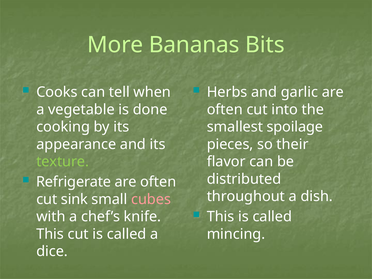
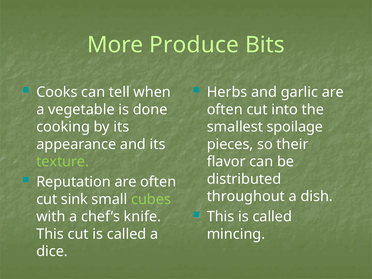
Bananas: Bananas -> Produce
Refrigerate: Refrigerate -> Reputation
cubes colour: pink -> light green
